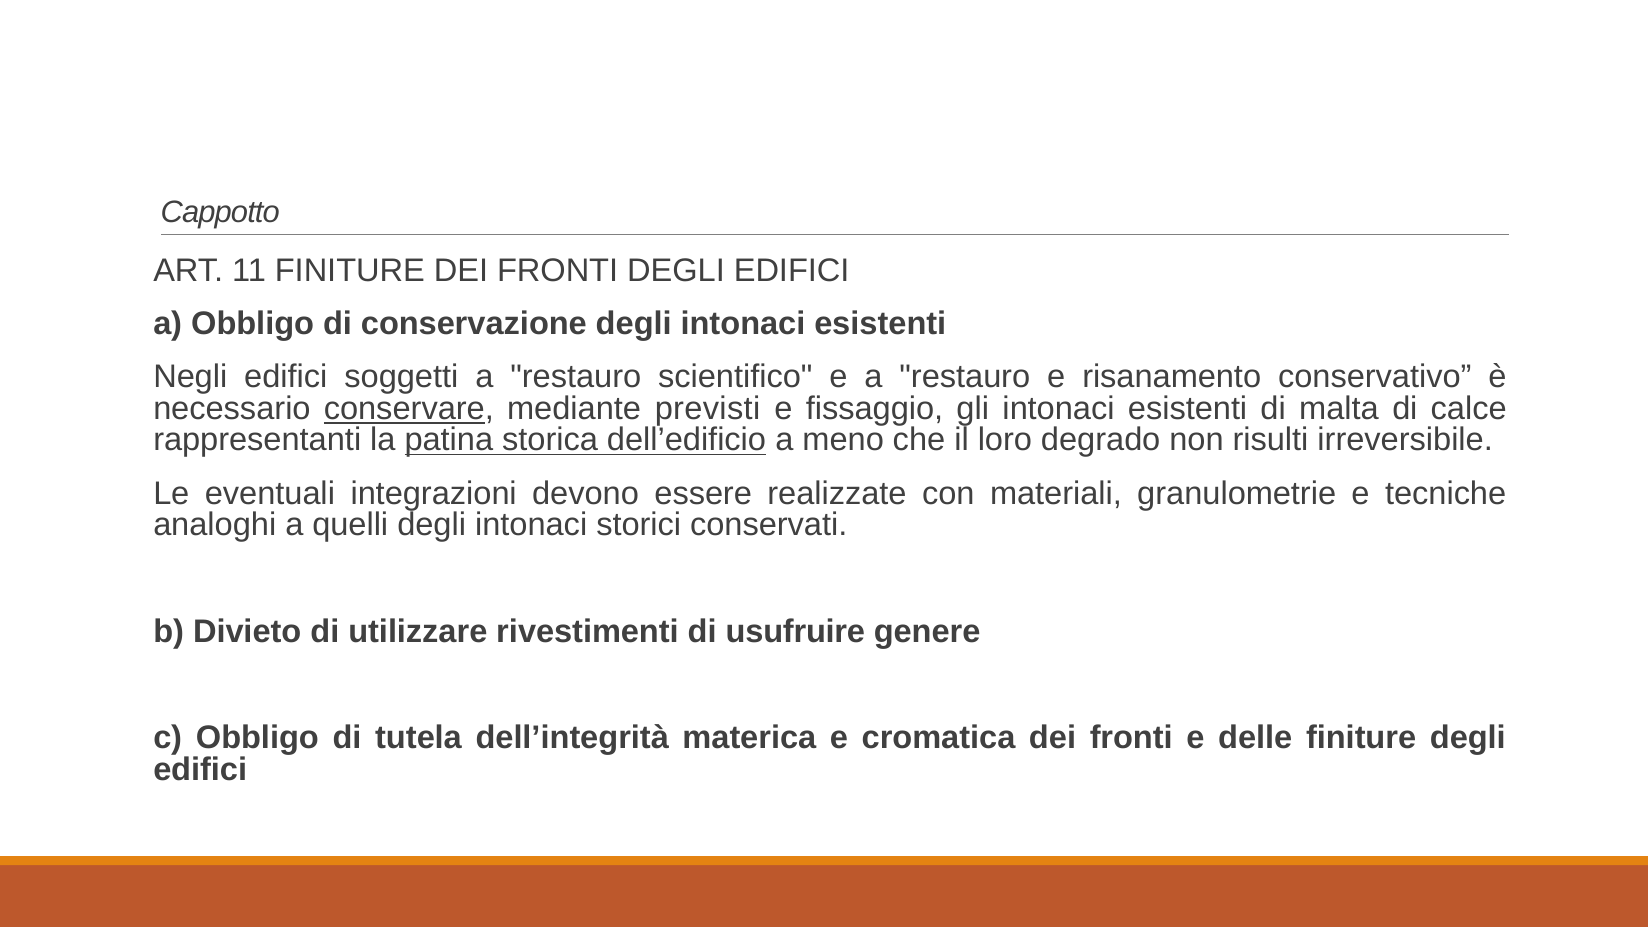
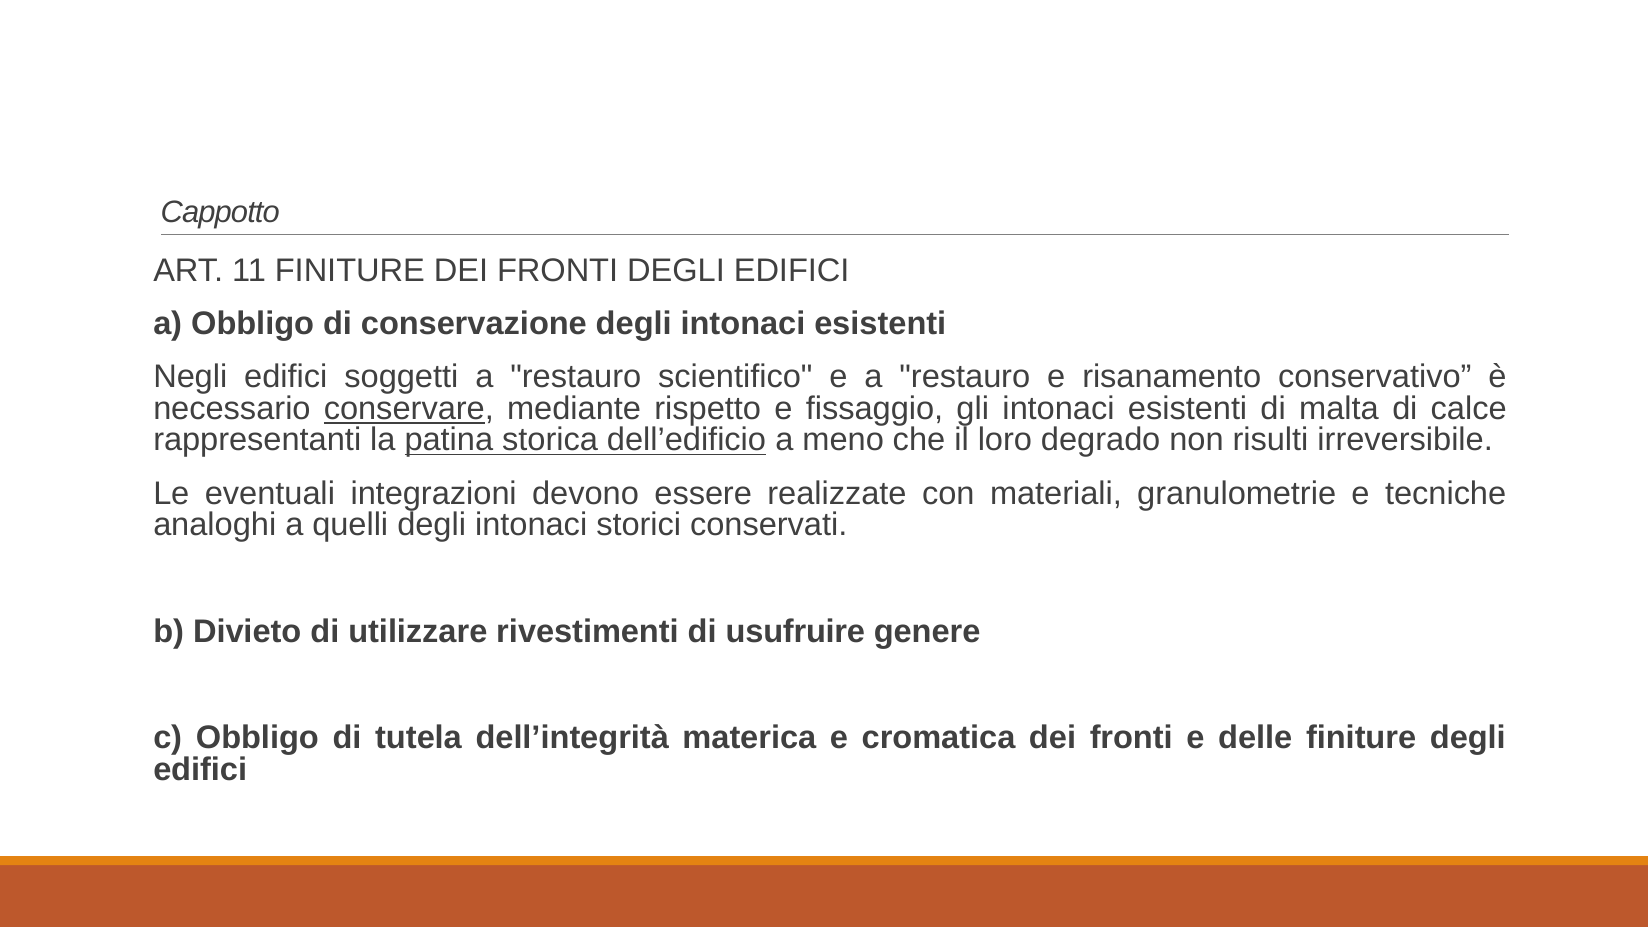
previsti: previsti -> rispetto
